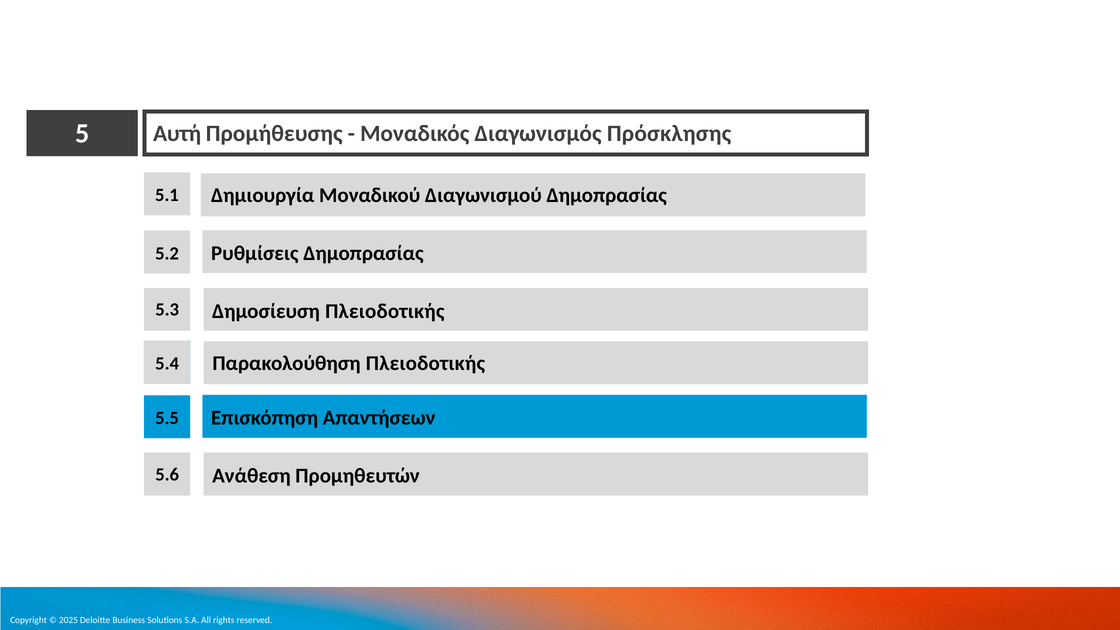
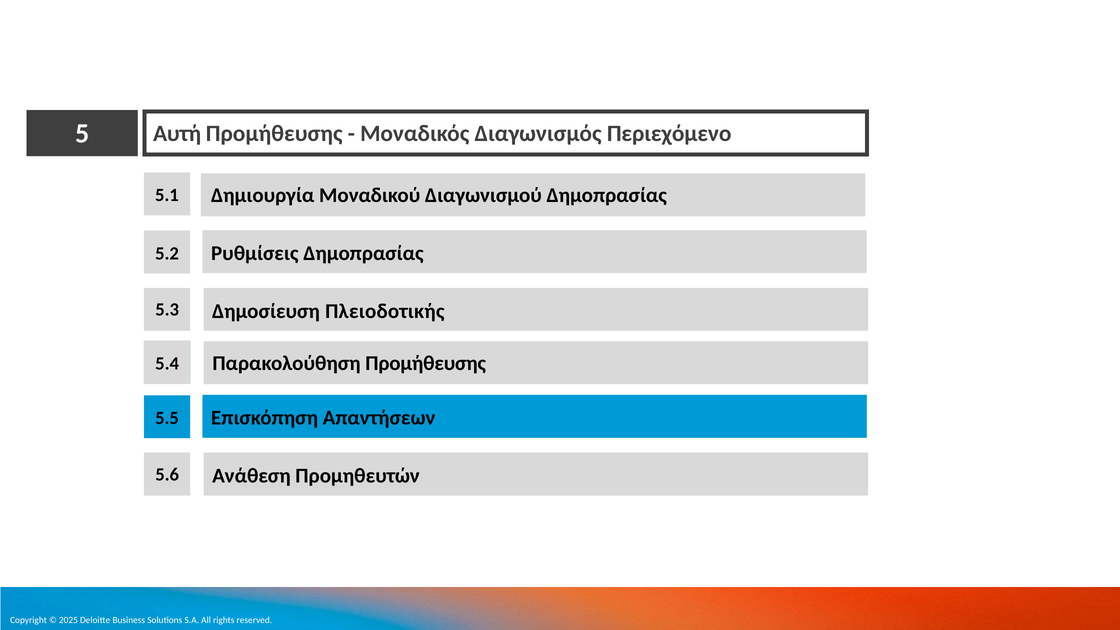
Πρόσκλησης: Πρόσκλησης -> Περιεχόμενο
Παρακολούθηση Πλειοδοτικής: Πλειοδοτικής -> Προμήθευσης
